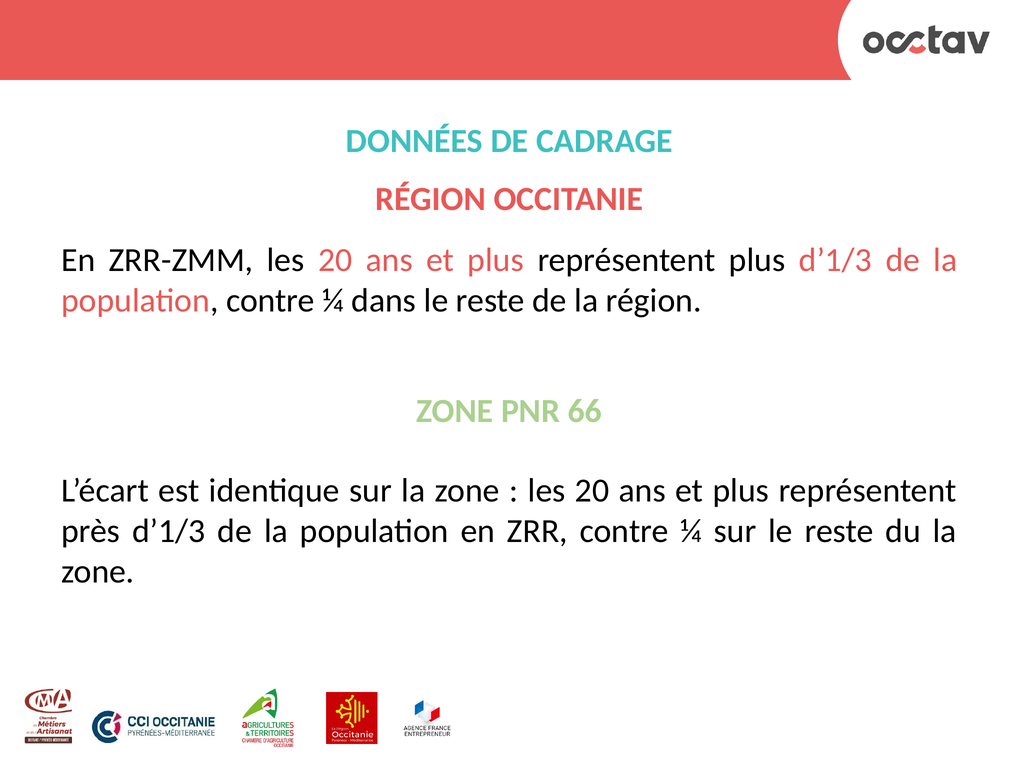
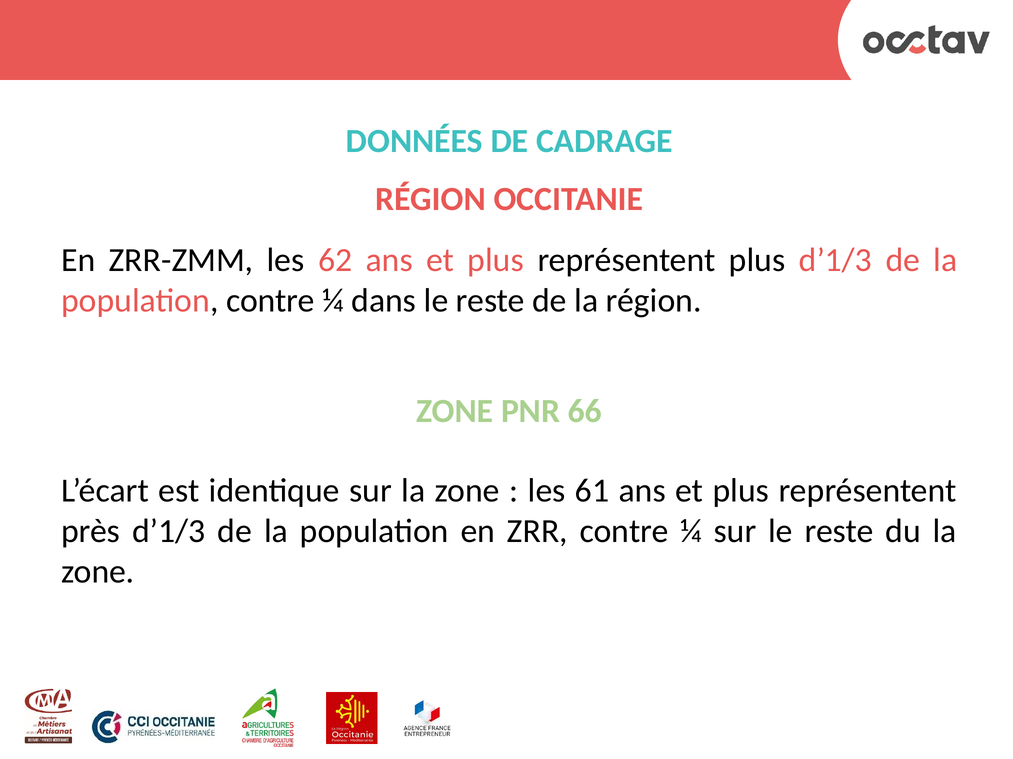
ZRR-ZMM les 20: 20 -> 62
20 at (592, 491): 20 -> 61
